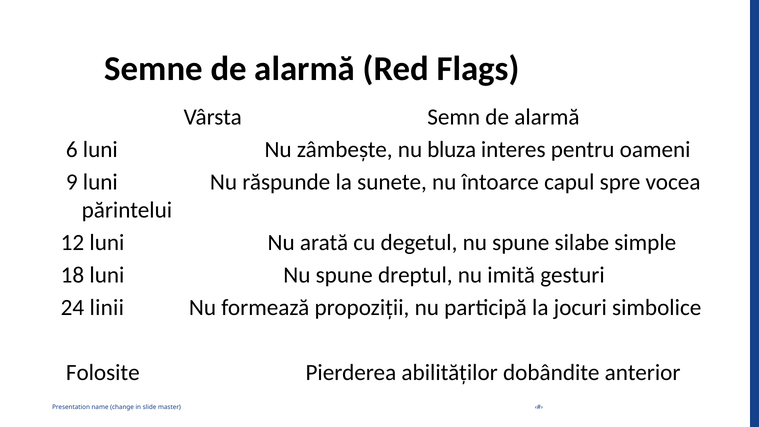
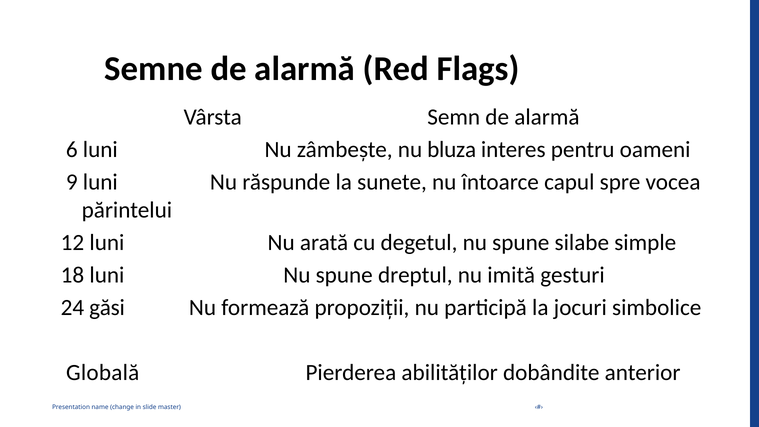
linii: linii -> găsi
Folosite: Folosite -> Globală
